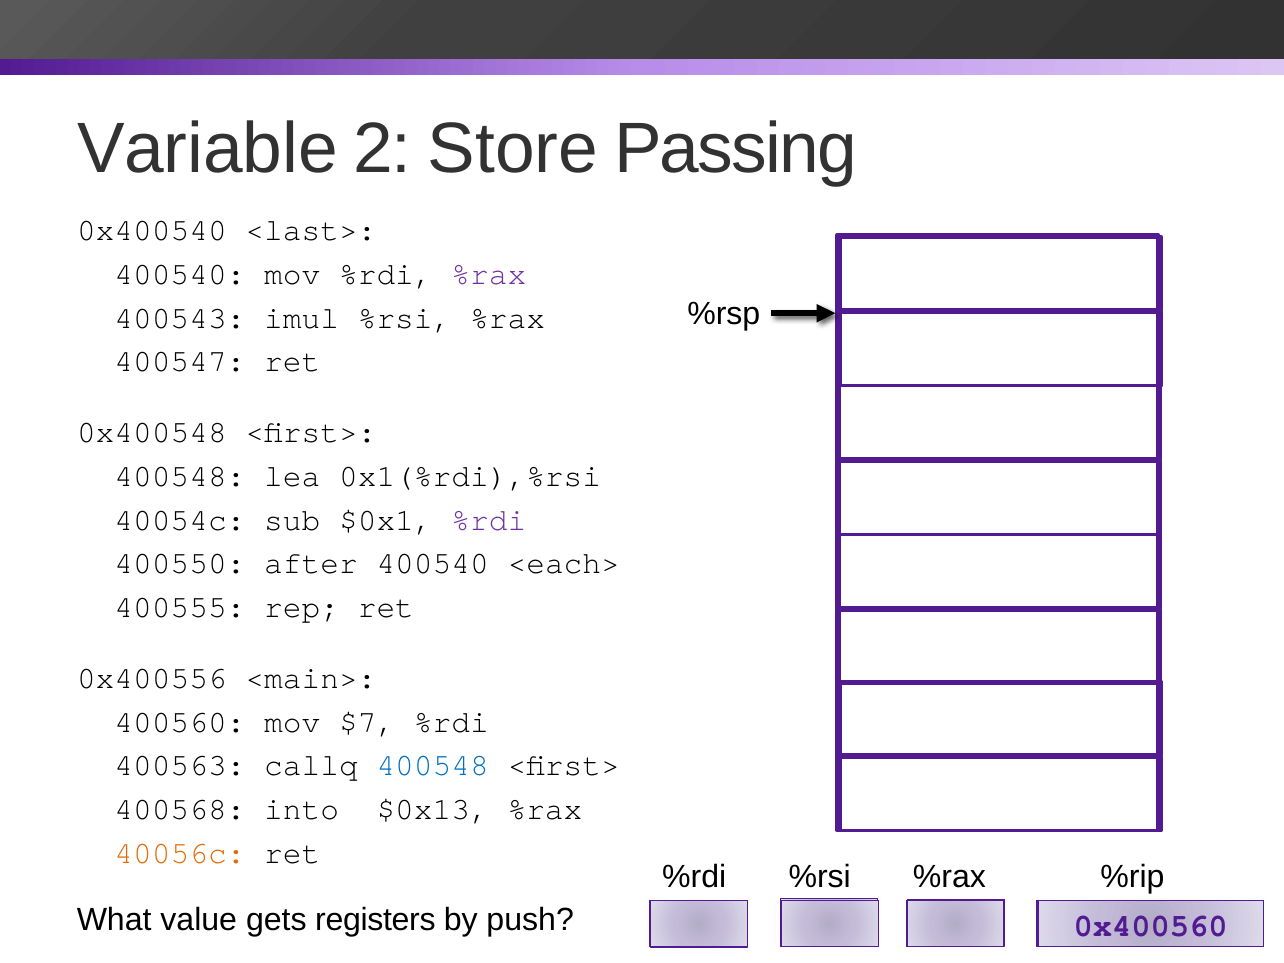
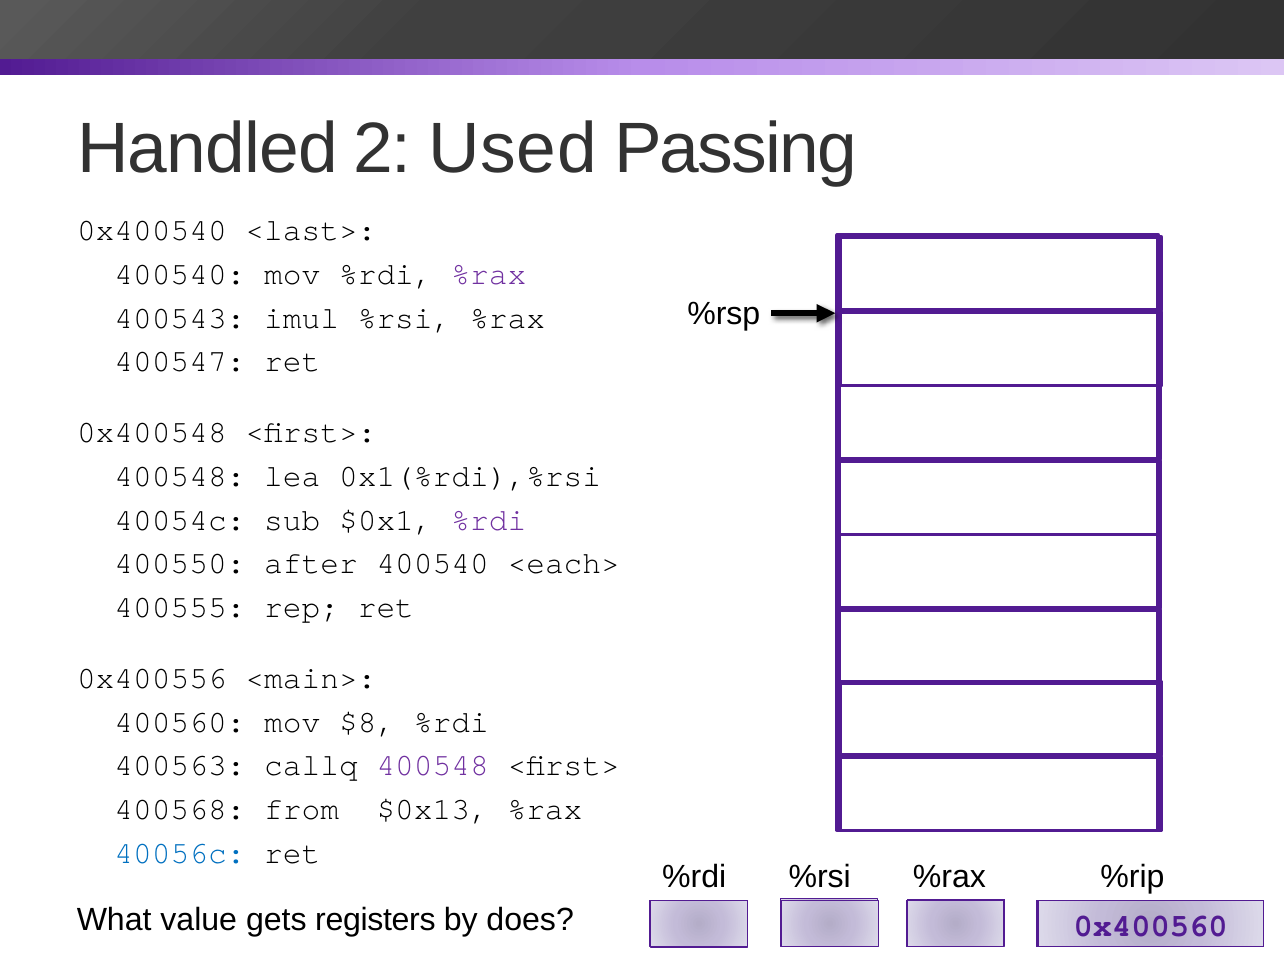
Variable: Variable -> Handled
Store: Store -> Used
$7: $7 -> $8
400548 at (433, 766) colour: blue -> purple
into: into -> from
40056c colour: orange -> blue
push: push -> does
